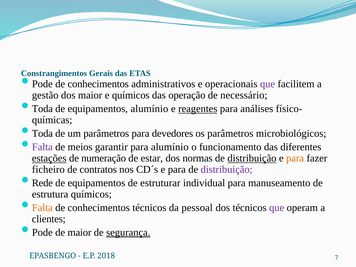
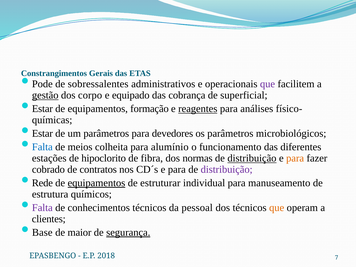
conhecimentos at (98, 84): conhecimentos -> sobressalentes
gestão underline: none -> present
dos maior: maior -> corpo
e químicos: químicos -> equipado
operação: operação -> cobrança
necessário: necessário -> superficial
Toda at (42, 109): Toda -> Estar
equipamentos alumínio: alumínio -> formação
Toda at (42, 134): Toda -> Estar
Falta at (42, 147) colour: purple -> blue
garantir: garantir -> colheita
estações underline: present -> none
numeração: numeração -> hipoclorito
estar: estar -> fibra
ficheiro: ficheiro -> cobrado
equipamentos at (96, 183) underline: none -> present
Falta at (42, 208) colour: orange -> purple
que at (277, 208) colour: purple -> orange
Pode at (42, 232): Pode -> Base
